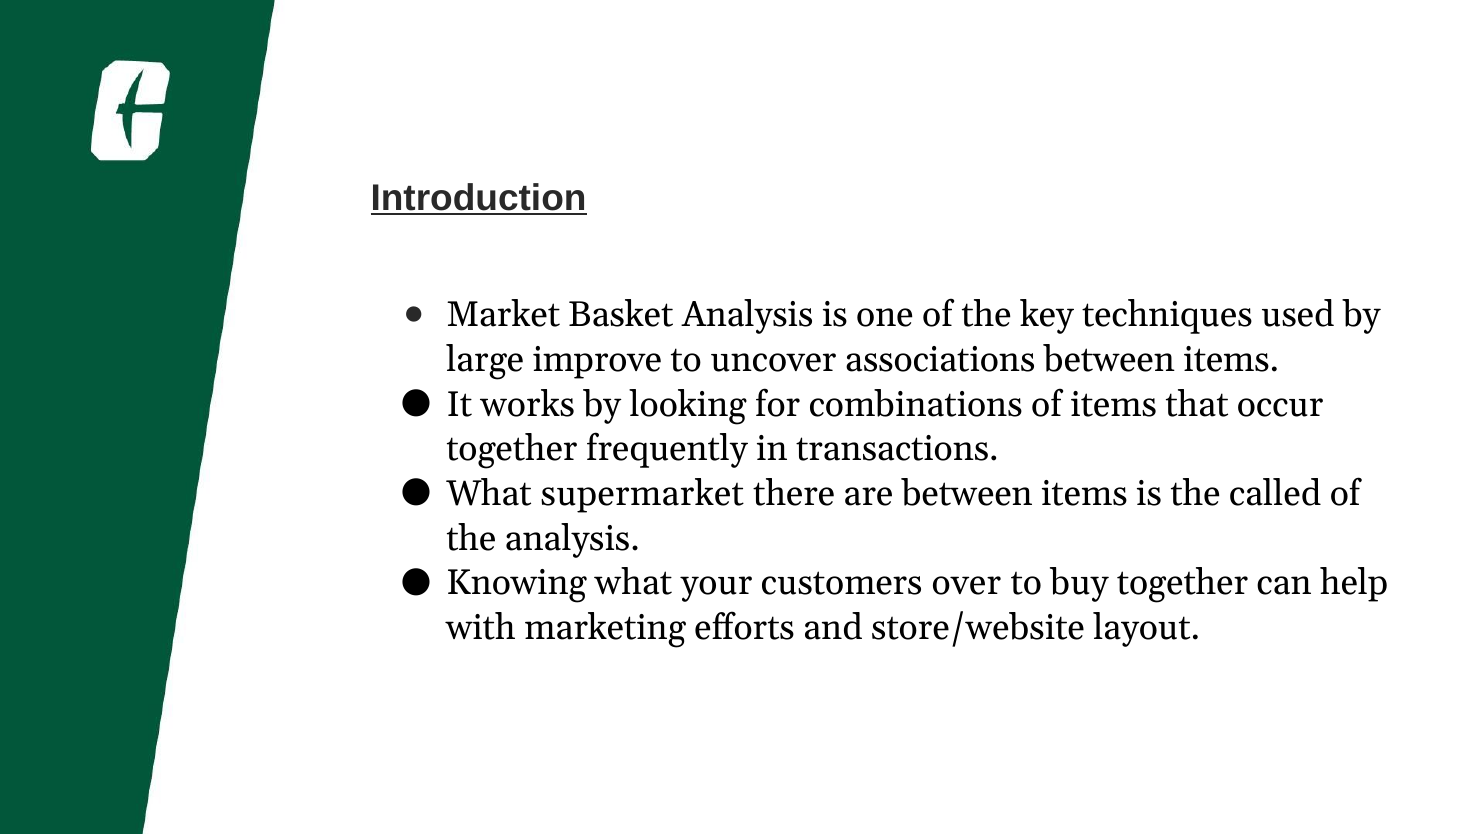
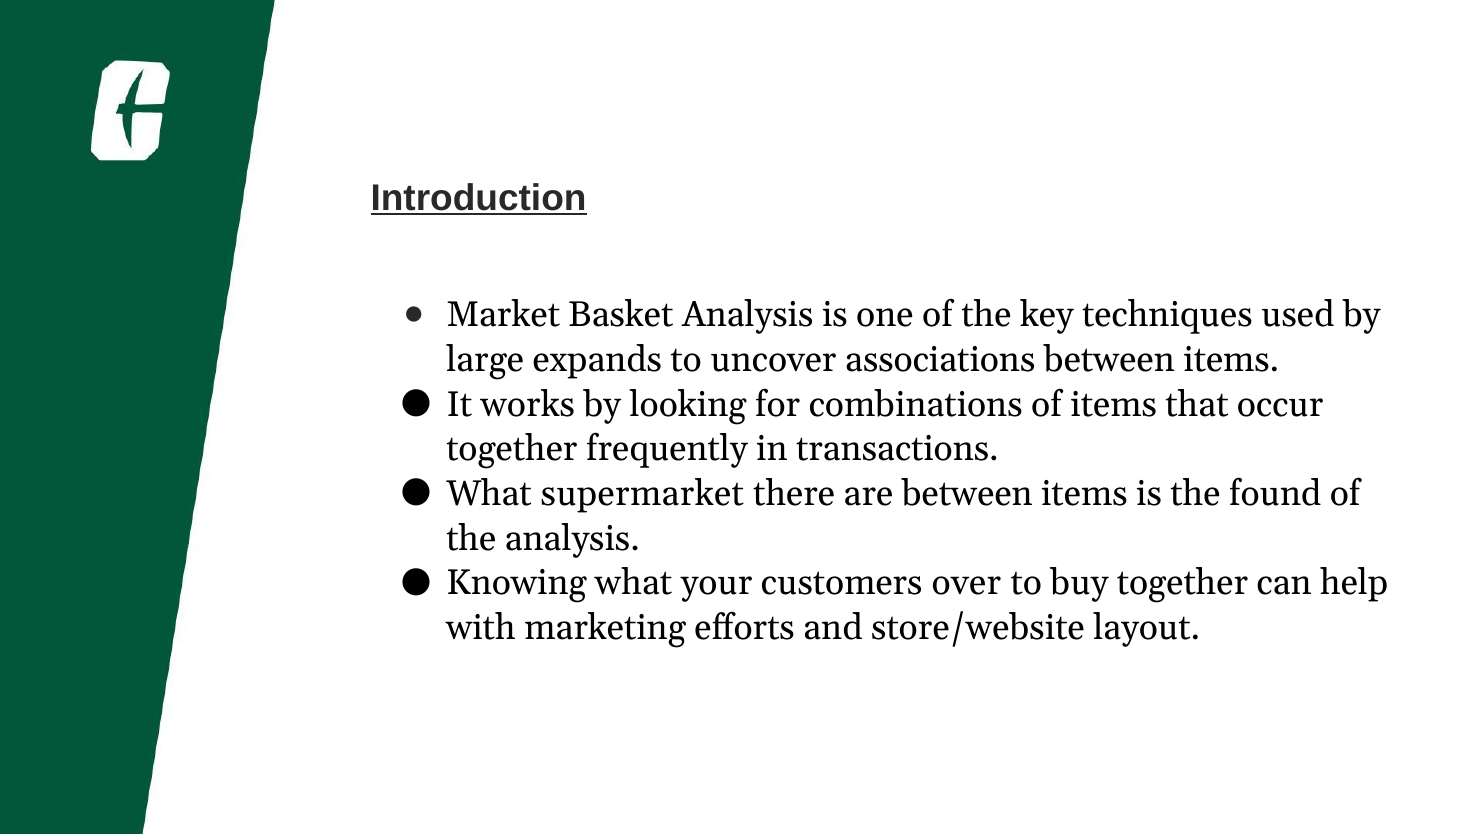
improve: improve -> expands
called: called -> found
